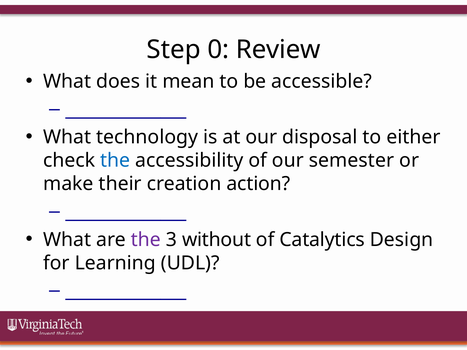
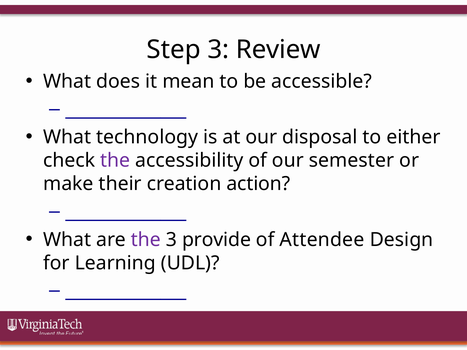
Step 0: 0 -> 3
the at (115, 161) colour: blue -> purple
without: without -> provide
Catalytics: Catalytics -> Attendee
